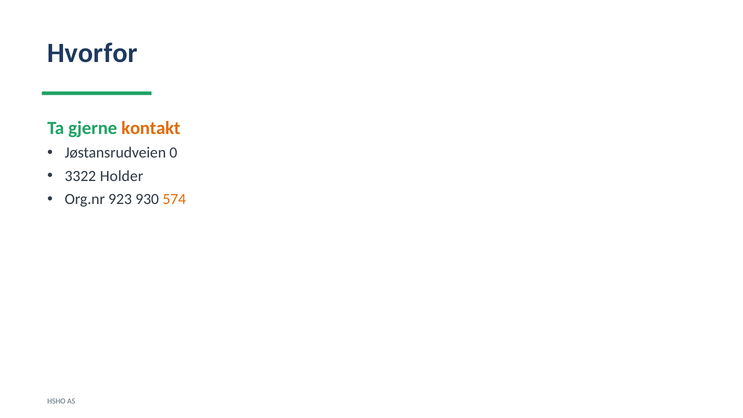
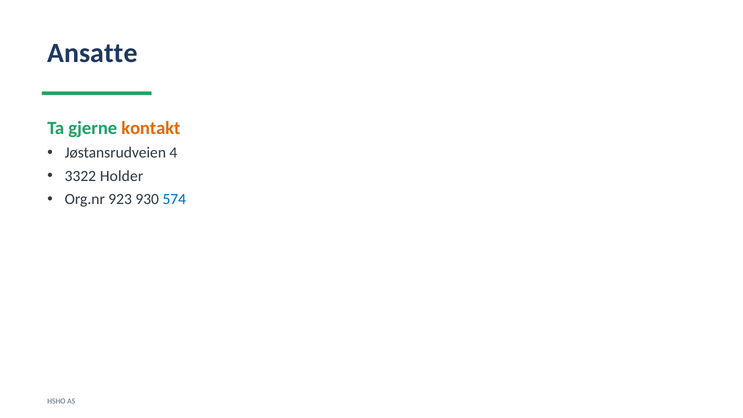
Hvorfor: Hvorfor -> Ansatte
0: 0 -> 4
574 colour: orange -> blue
